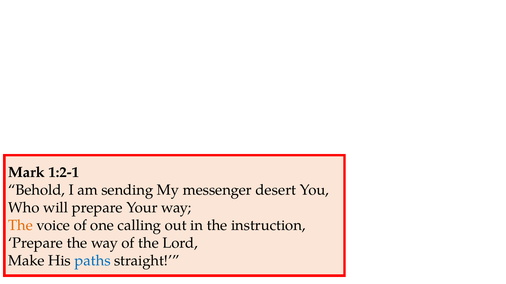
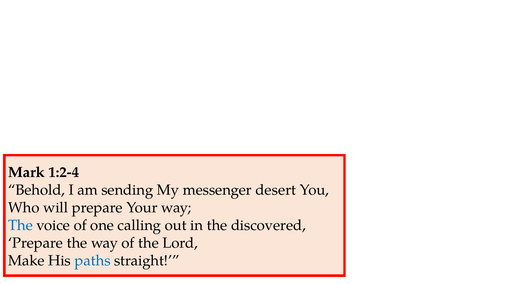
1:2-1: 1:2-1 -> 1:2-4
The at (20, 226) colour: orange -> blue
instruction: instruction -> discovered
